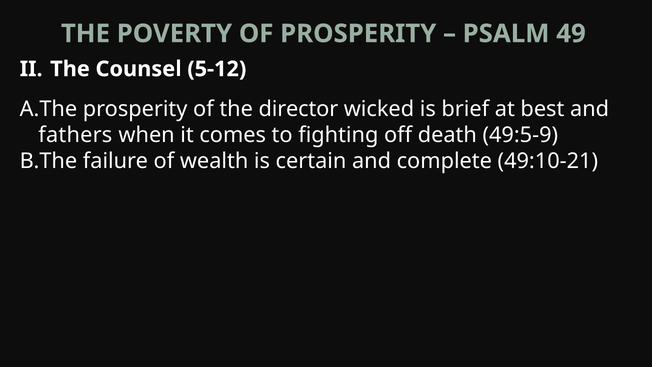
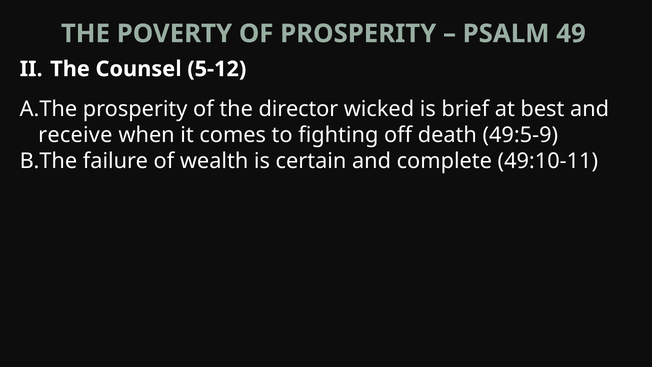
fathers: fathers -> receive
49:10-21: 49:10-21 -> 49:10-11
